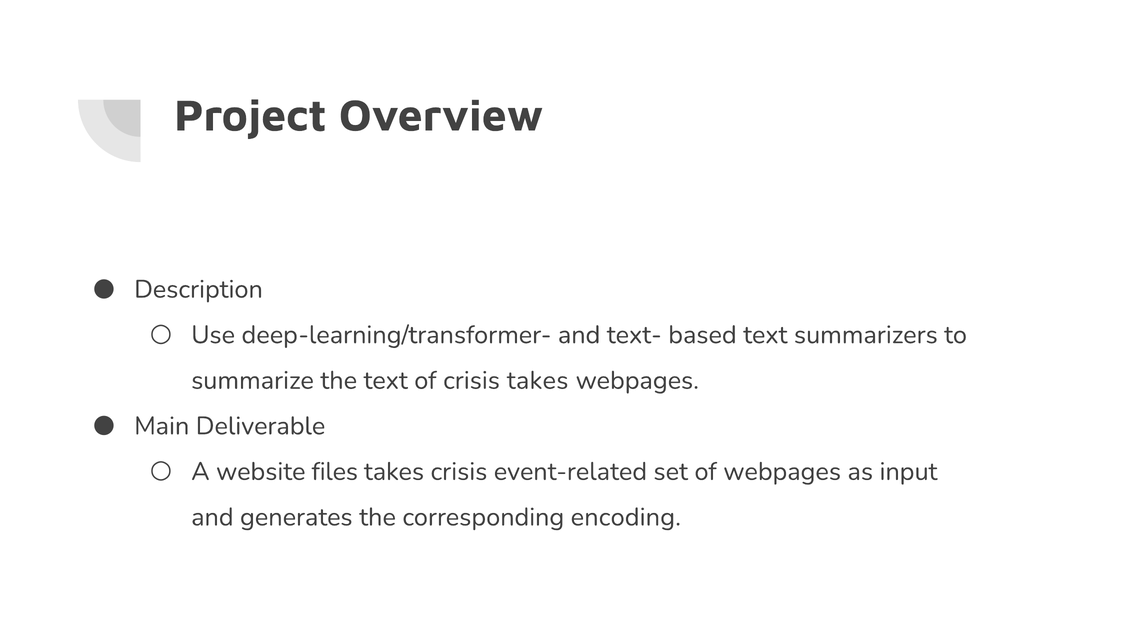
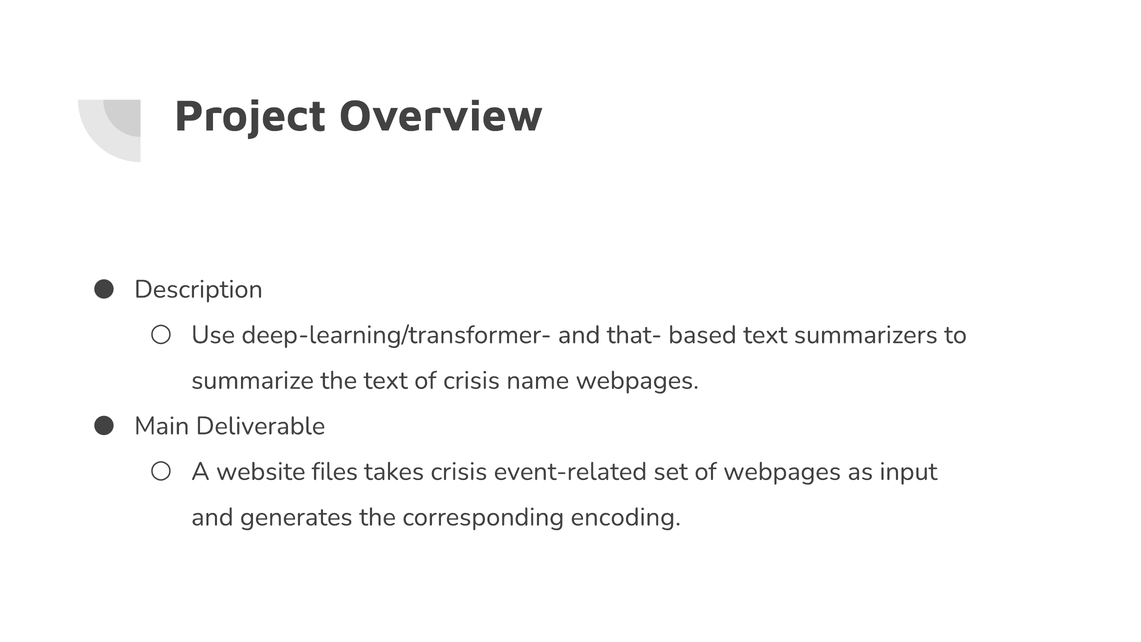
text-: text- -> that-
crisis takes: takes -> name
